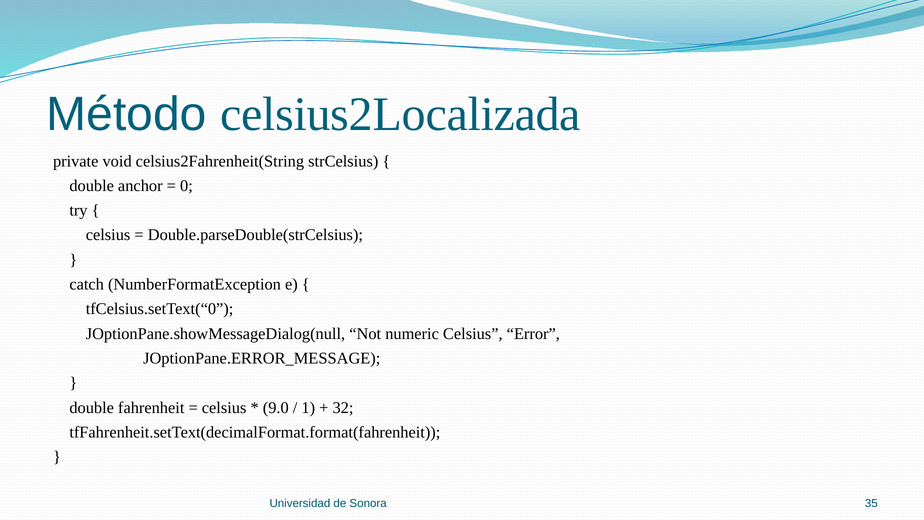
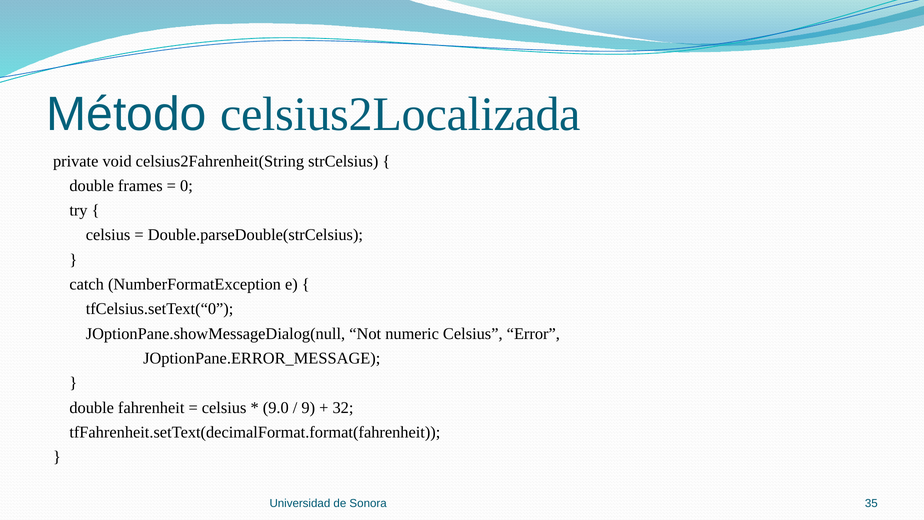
anchor: anchor -> frames
1: 1 -> 9
